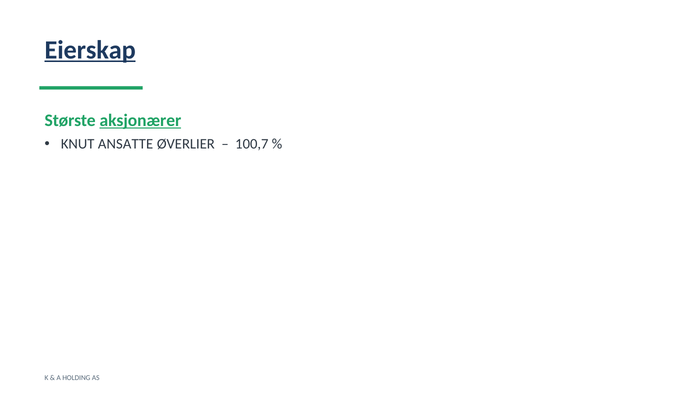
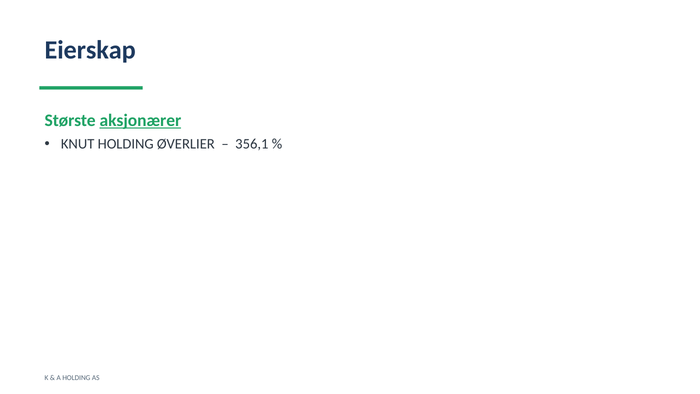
Eierskap underline: present -> none
KNUT ANSATTE: ANSATTE -> HOLDING
100,7: 100,7 -> 356,1
